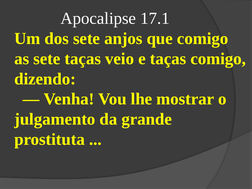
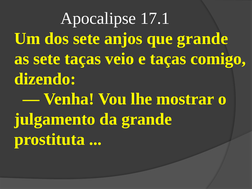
que comigo: comigo -> grande
